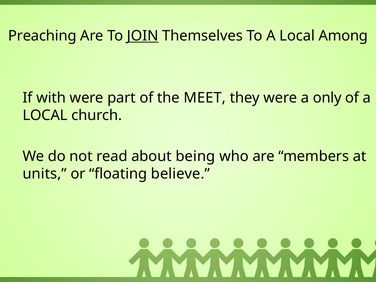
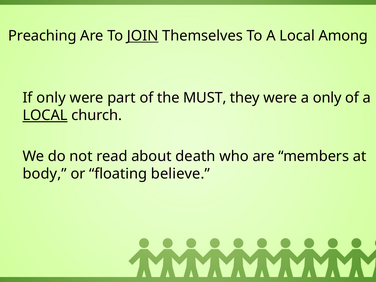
If with: with -> only
MEET: MEET -> MUST
LOCAL at (45, 115) underline: none -> present
being: being -> death
units: units -> body
